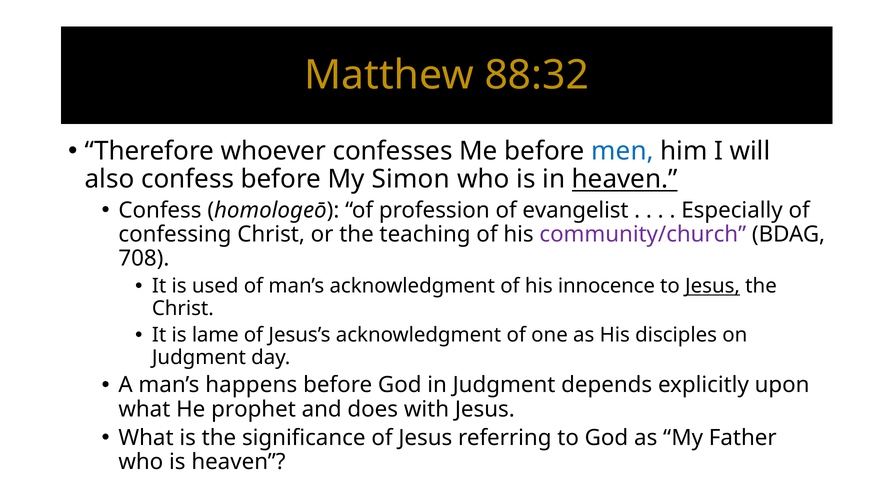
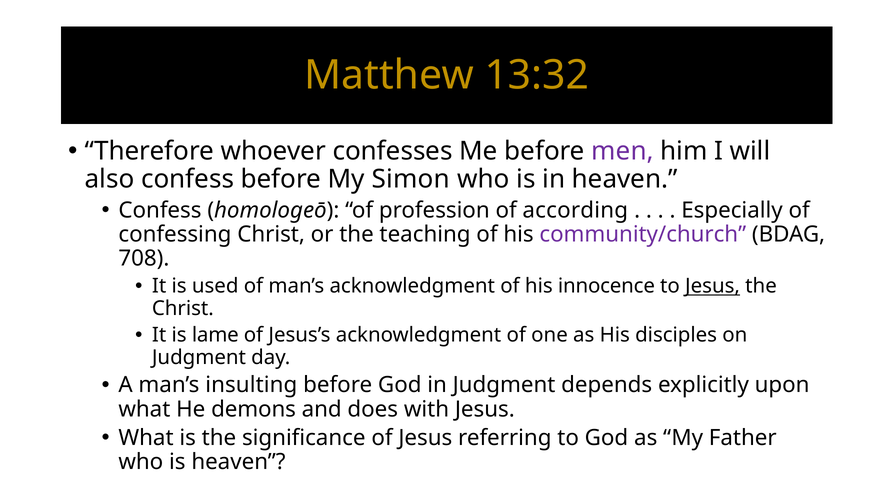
88:32: 88:32 -> 13:32
men colour: blue -> purple
heaven at (625, 179) underline: present -> none
evangelist: evangelist -> according
happens: happens -> insulting
prophet: prophet -> demons
